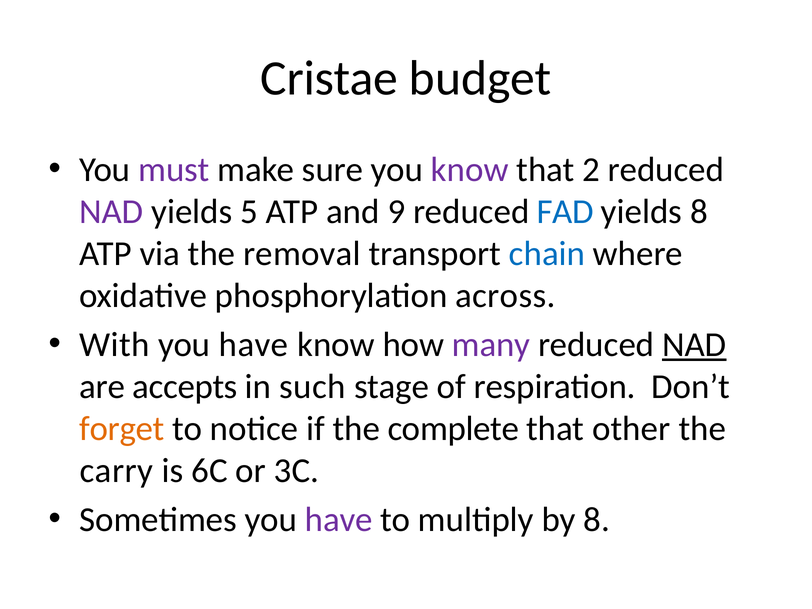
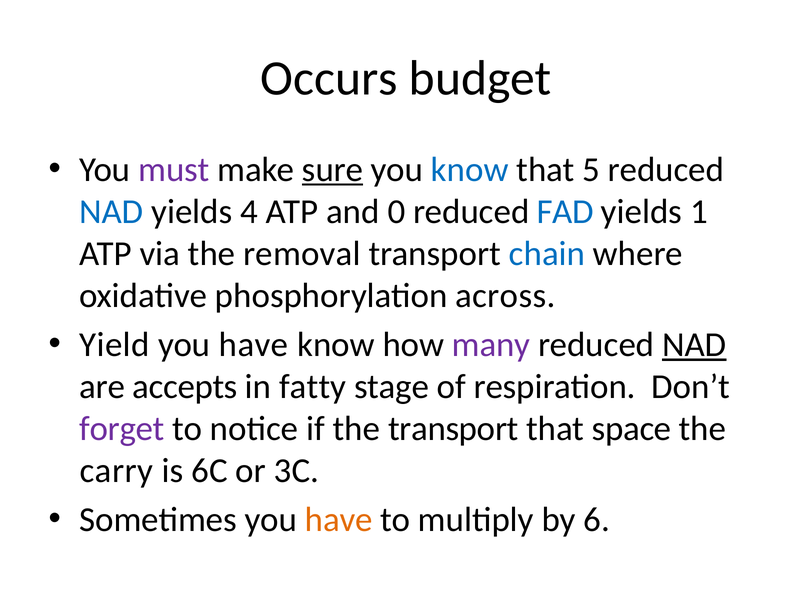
Cristae: Cristae -> Occurs
sure underline: none -> present
know at (470, 170) colour: purple -> blue
2: 2 -> 5
NAD at (111, 212) colour: purple -> blue
5: 5 -> 4
9: 9 -> 0
yields 8: 8 -> 1
With: With -> Yield
such: such -> fatty
forget colour: orange -> purple
the complete: complete -> transport
other: other -> space
have at (339, 520) colour: purple -> orange
by 8: 8 -> 6
